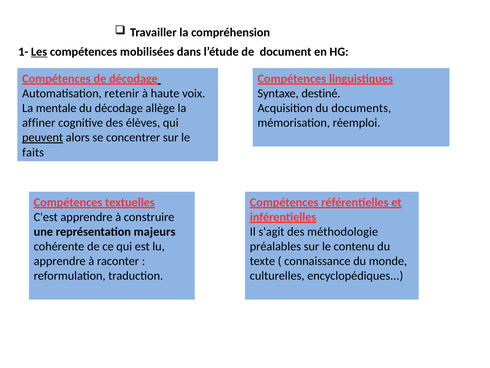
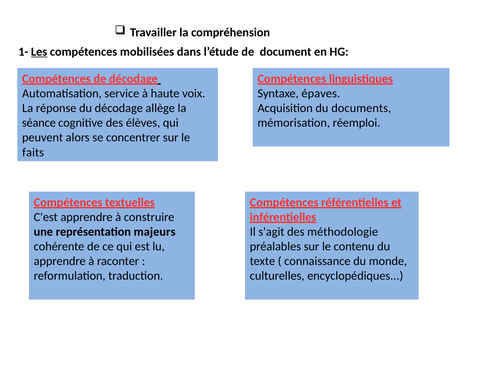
retenir: retenir -> service
destiné: destiné -> épaves
mentale: mentale -> réponse
affiner: affiner -> séance
peuvent underline: present -> none
